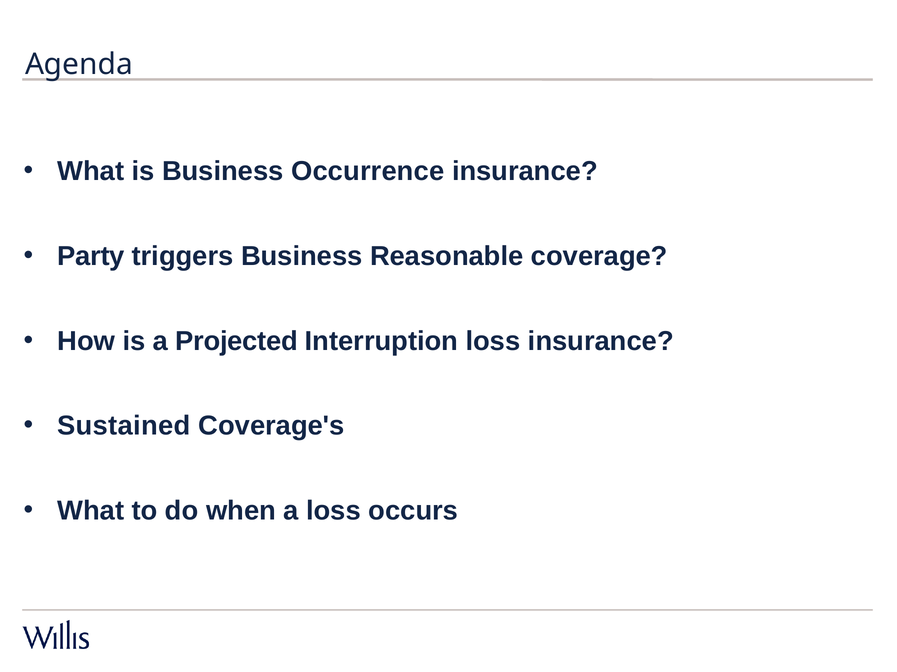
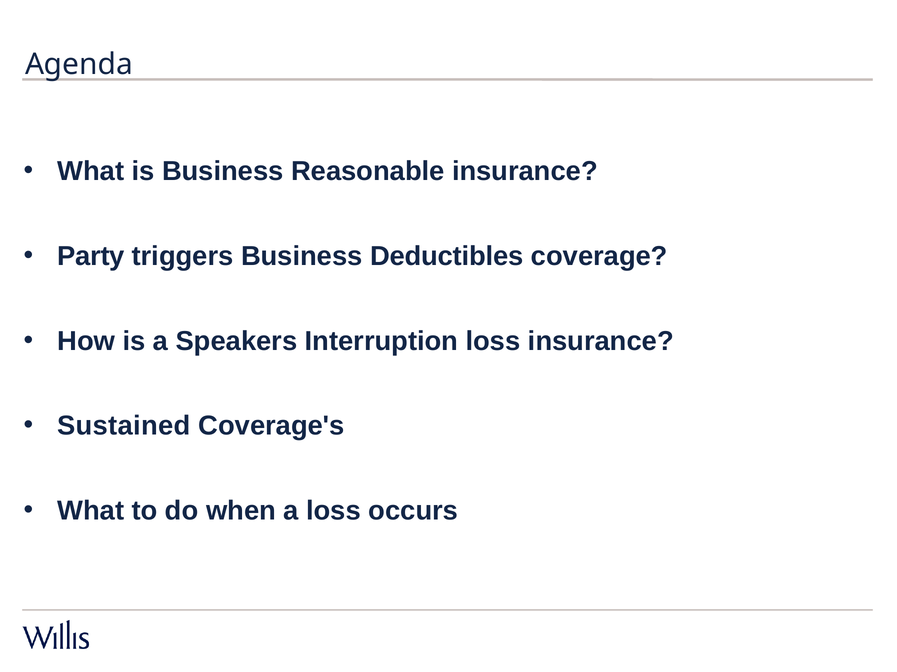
Occurrence: Occurrence -> Reasonable
Reasonable: Reasonable -> Deductibles
Projected: Projected -> Speakers
